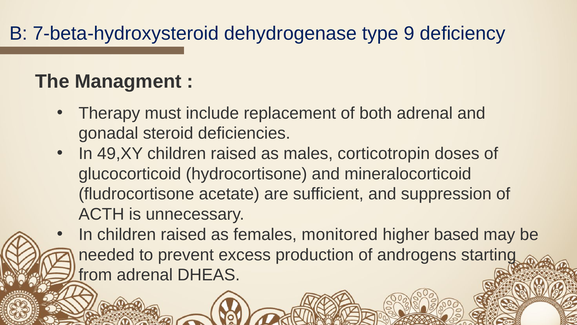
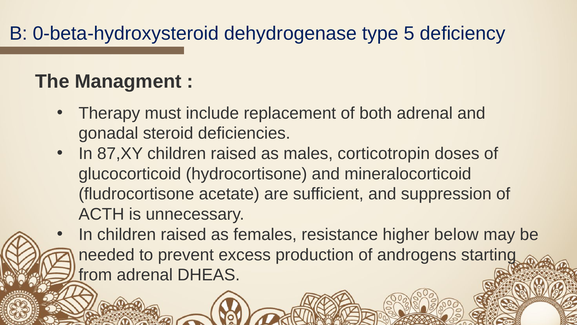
7-beta-hydroxysteroid: 7-beta-hydroxysteroid -> 0-beta-hydroxysteroid
9: 9 -> 5
49,XY: 49,XY -> 87,XY
monitored: monitored -> resistance
based: based -> below
